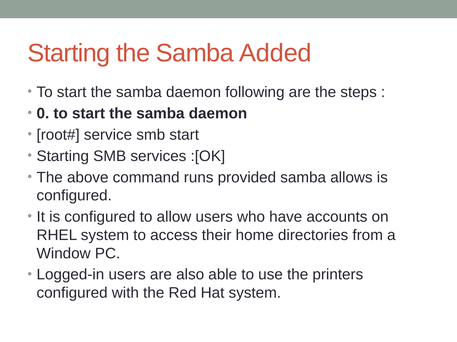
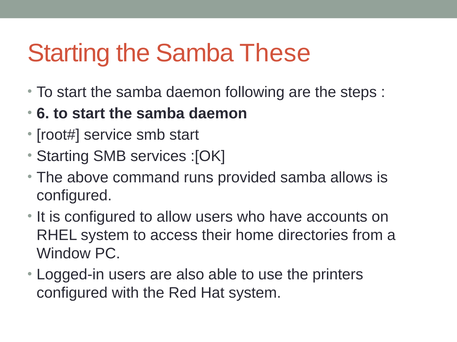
Added: Added -> These
0: 0 -> 6
